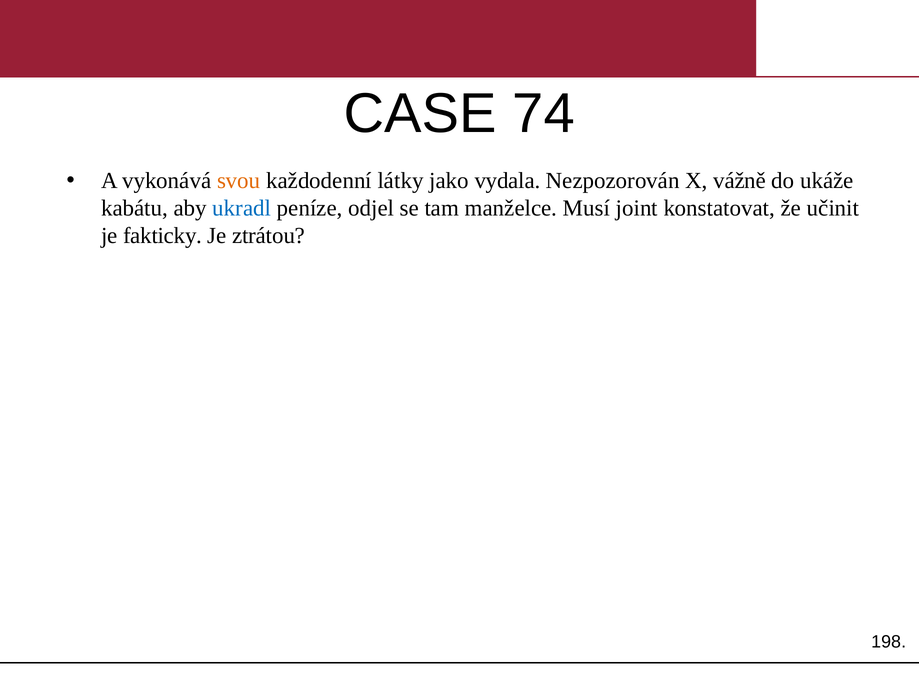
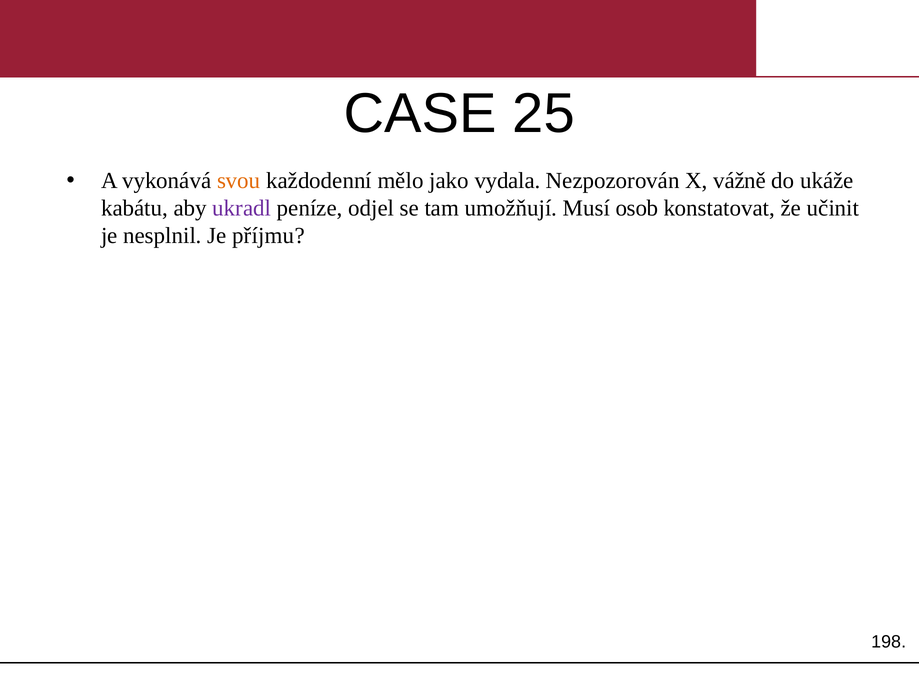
74: 74 -> 25
látky: látky -> mělo
ukradl colour: blue -> purple
manželce: manželce -> umožňují
joint: joint -> osob
fakticky: fakticky -> nesplnil
ztrátou: ztrátou -> příjmu
